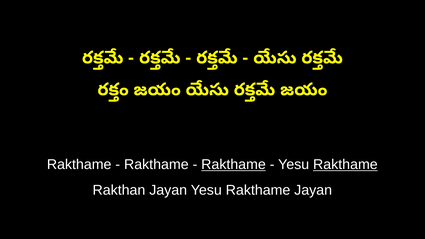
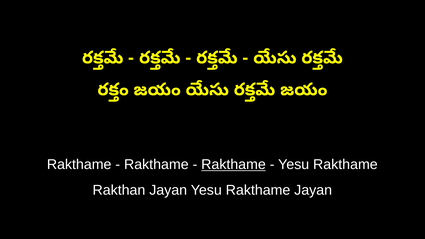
Rakthame at (345, 165) underline: present -> none
